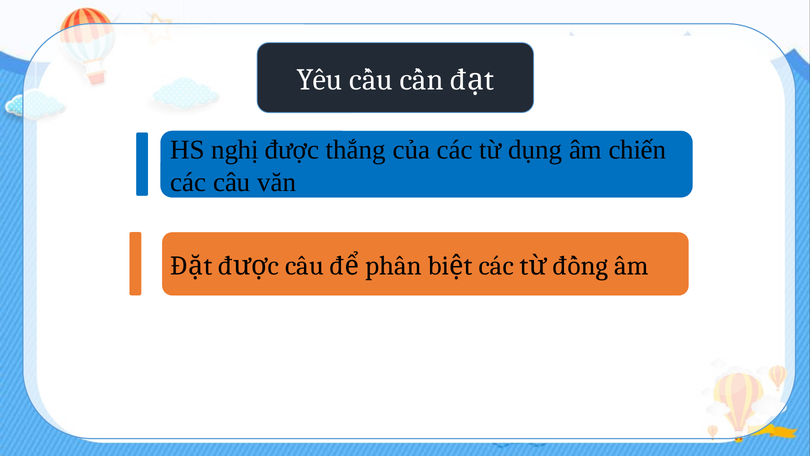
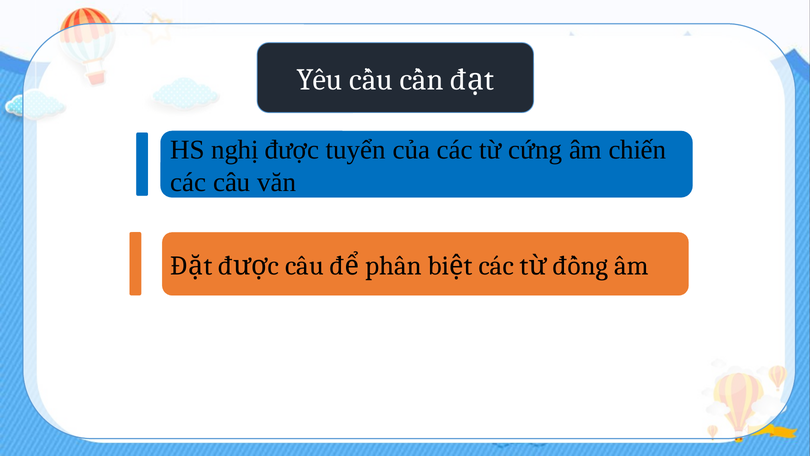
thắng: thắng -> tuyển
dụng: dụng -> cứng
